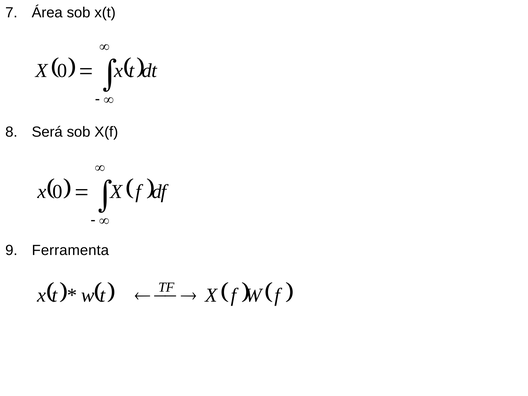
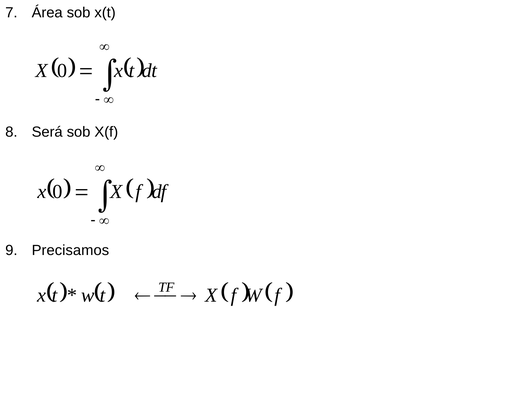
Ferramenta: Ferramenta -> Precisamos
